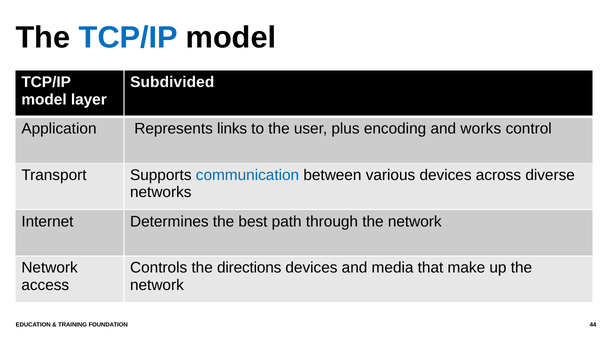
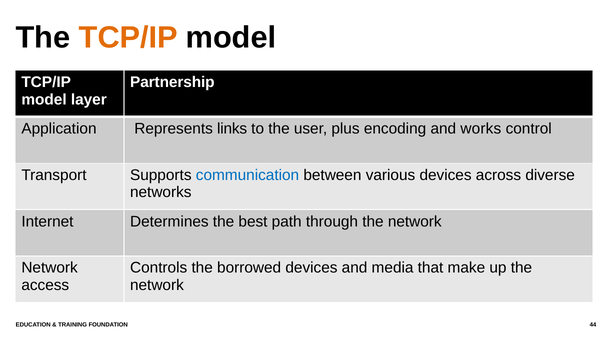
TCP/IP at (128, 37) colour: blue -> orange
Subdivided: Subdivided -> Partnership
directions: directions -> borrowed
